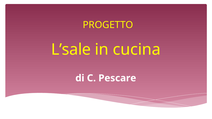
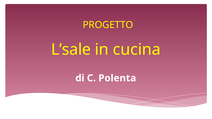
Pescare: Pescare -> Polenta
